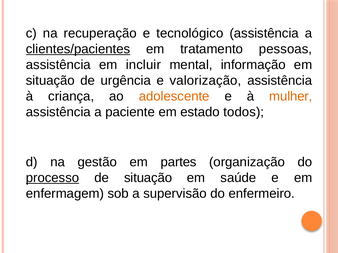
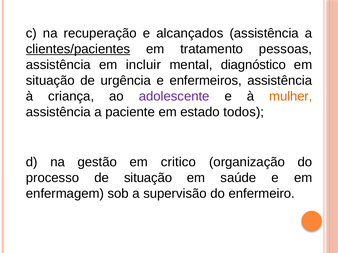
tecnológico: tecnológico -> alcançados
informação: informação -> diagnóstico
valorização: valorização -> enfermeiros
adolescente colour: orange -> purple
partes: partes -> critico
processo underline: present -> none
